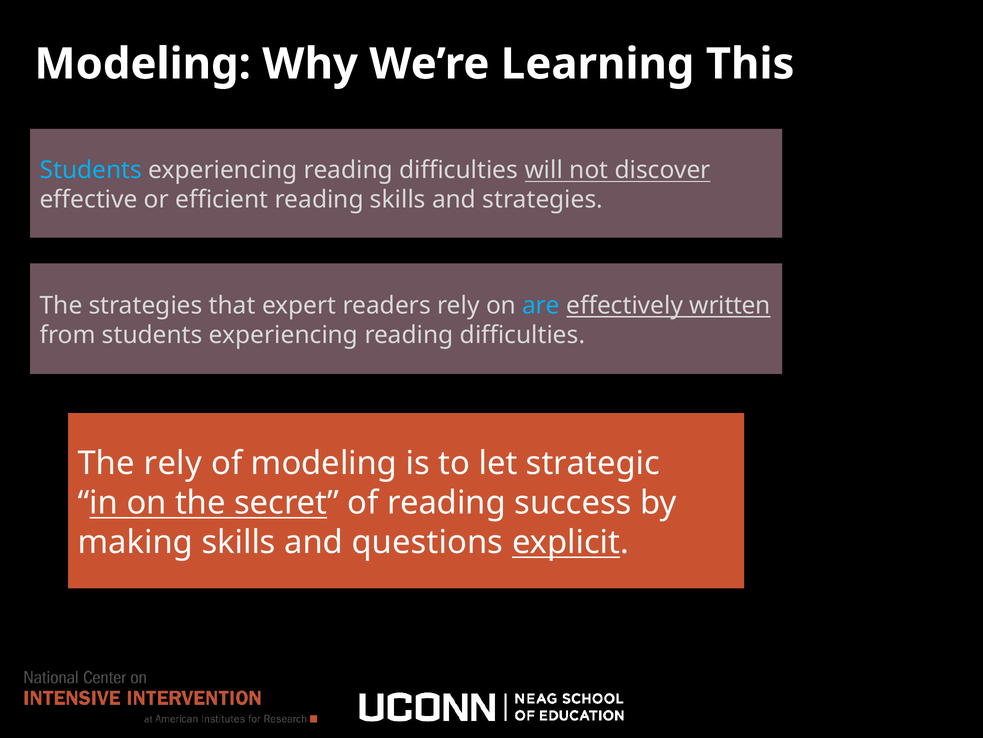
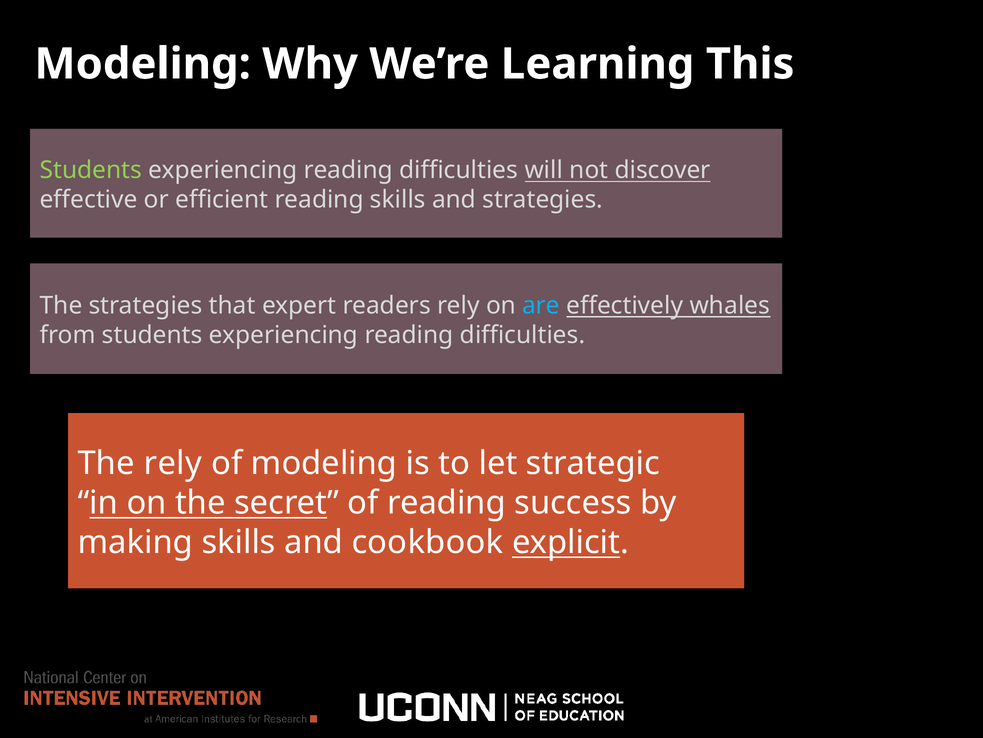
Students at (91, 170) colour: light blue -> light green
written: written -> whales
questions: questions -> cookbook
